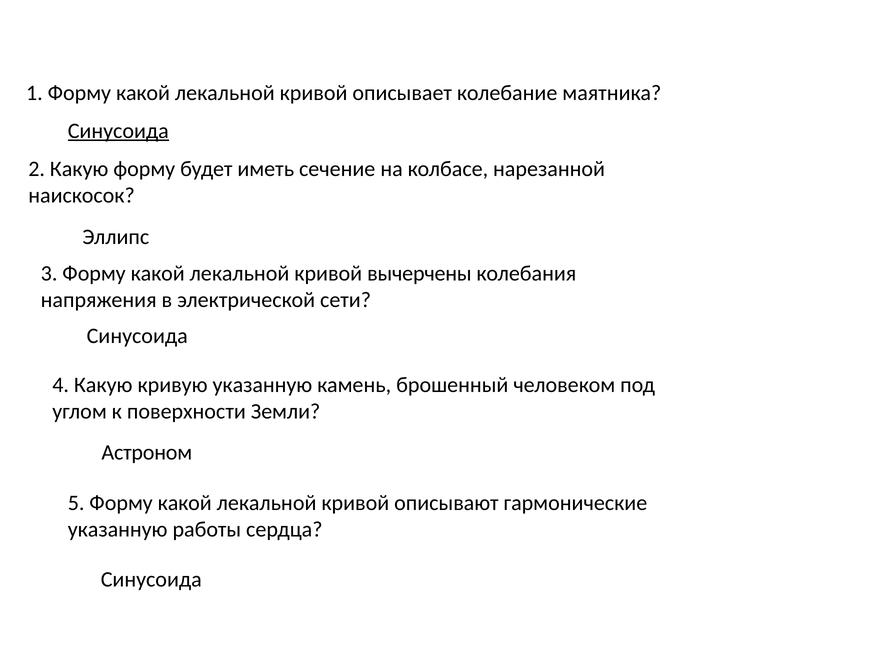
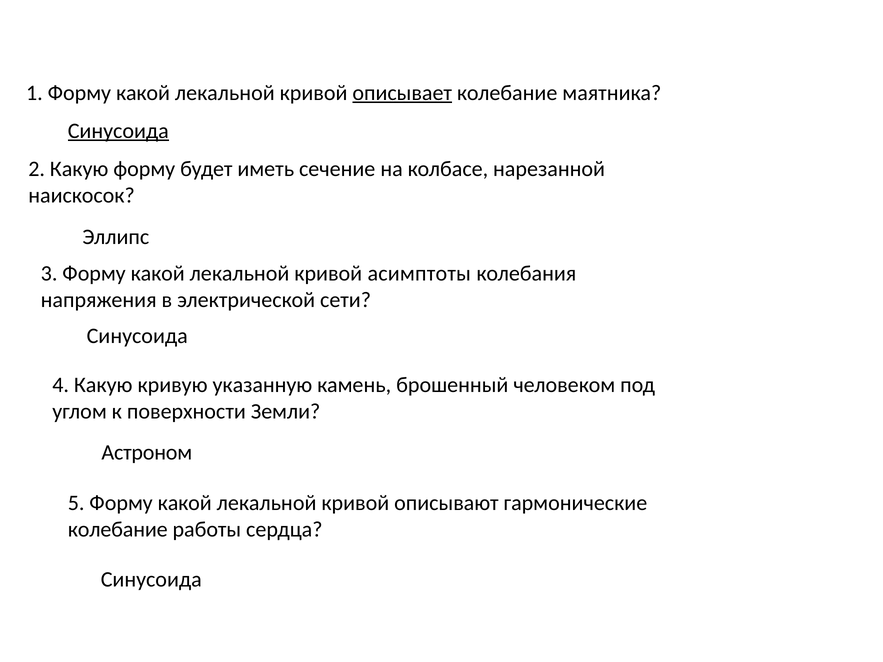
описывает underline: none -> present
вычерчены: вычерчены -> асимптоты
указанную at (118, 530): указанную -> колебание
